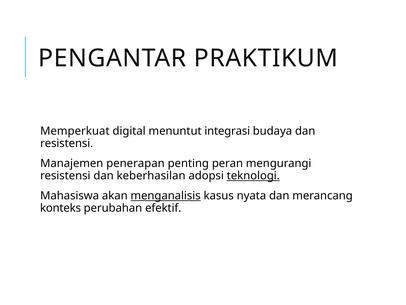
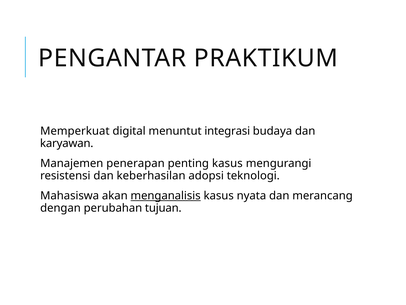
resistensi at (67, 143): resistensi -> karyawan
penting peran: peran -> kasus
teknologi underline: present -> none
konteks: konteks -> dengan
efektif: efektif -> tujuan
